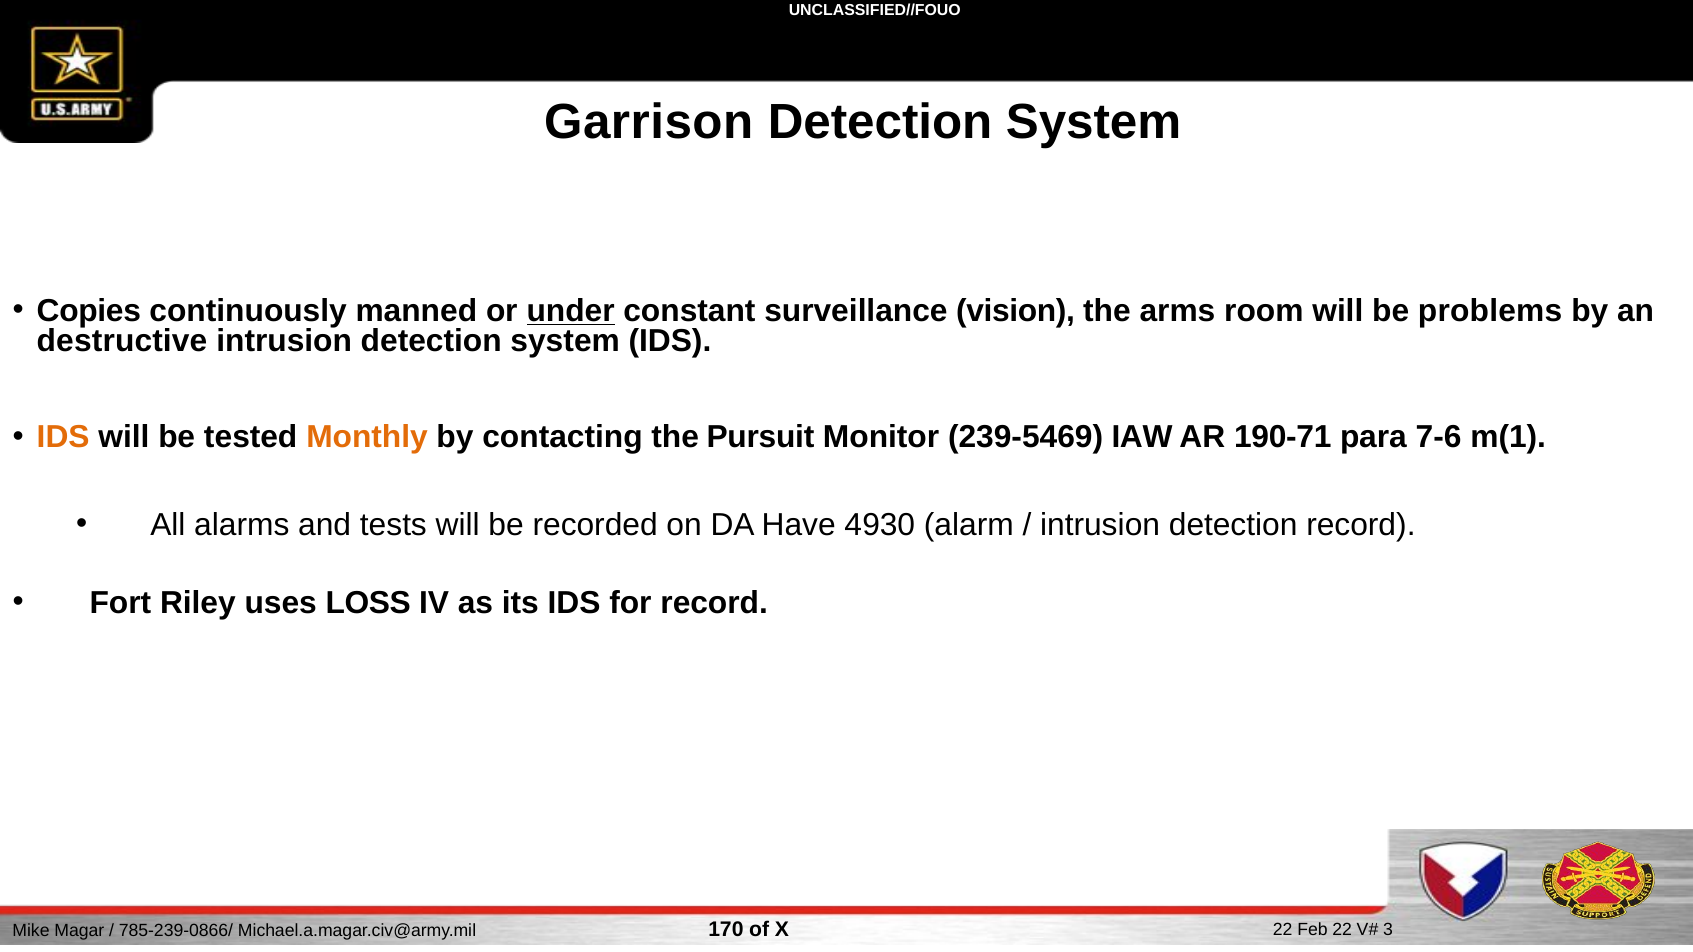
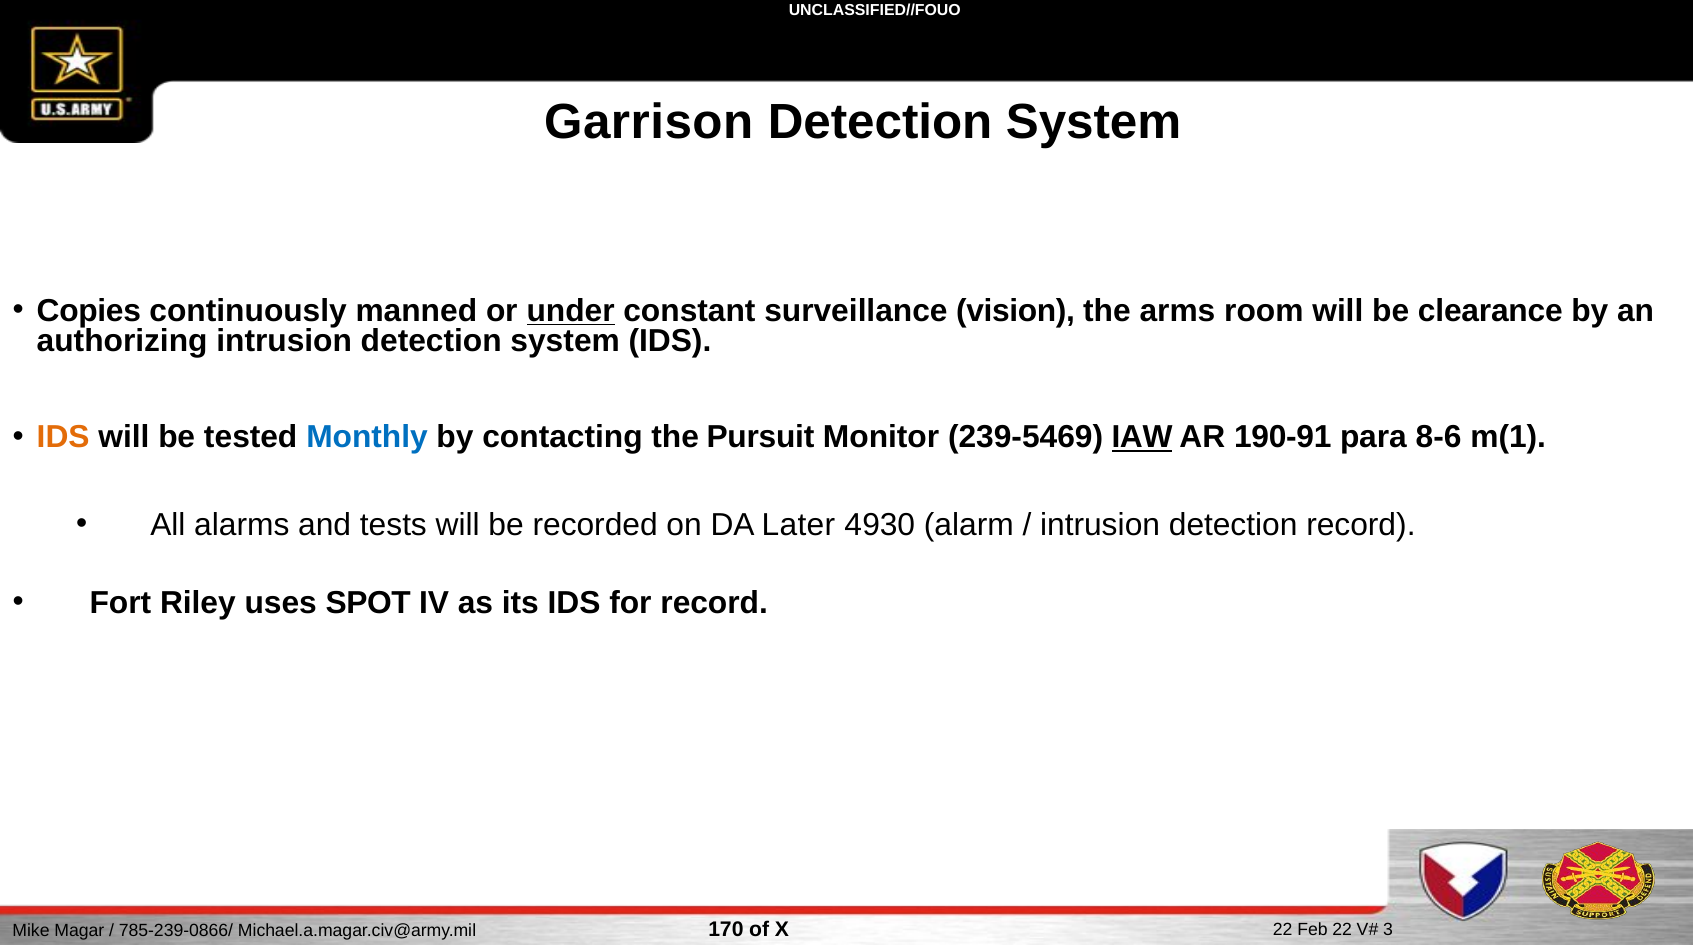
problems: problems -> clearance
destructive: destructive -> authorizing
Monthly colour: orange -> blue
IAW underline: none -> present
190-71: 190-71 -> 190-91
7-6: 7-6 -> 8-6
Have: Have -> Later
LOSS: LOSS -> SPOT
